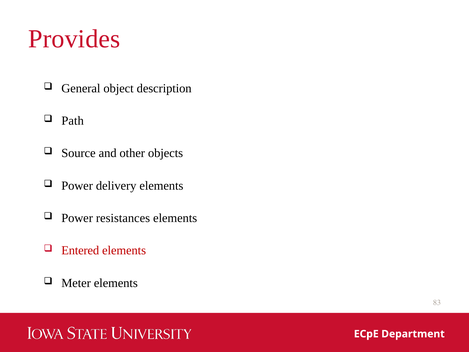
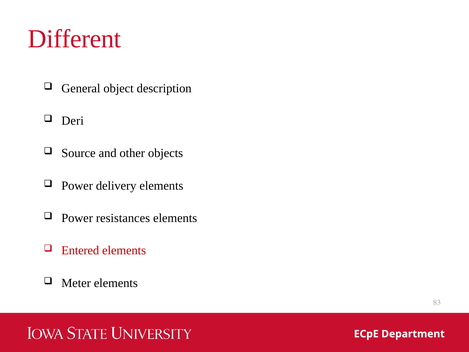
Provides: Provides -> Different
Path: Path -> Deri
